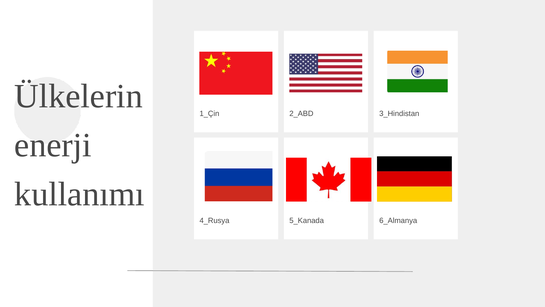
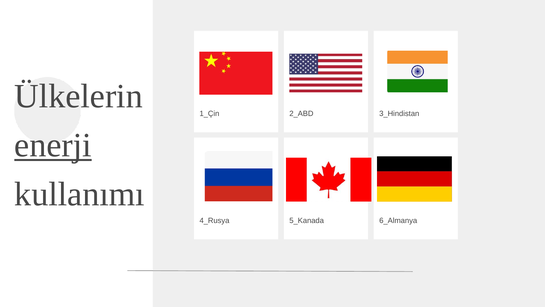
enerji underline: none -> present
